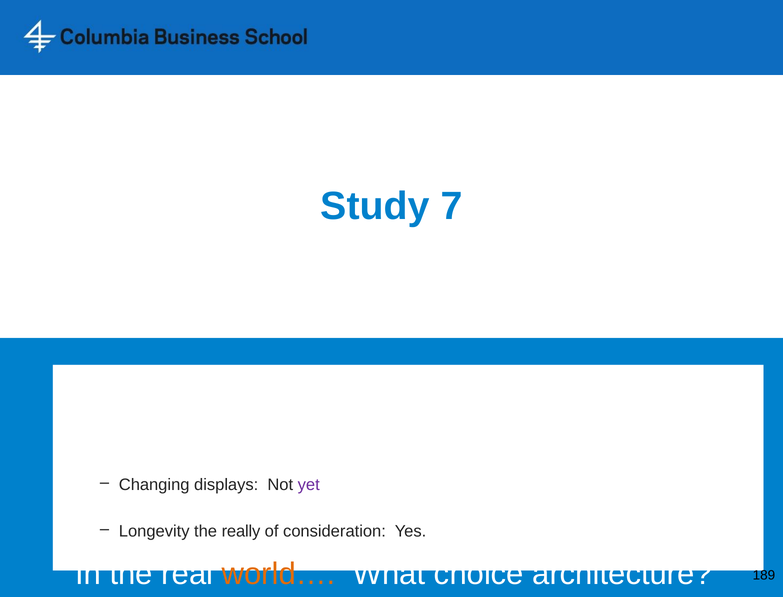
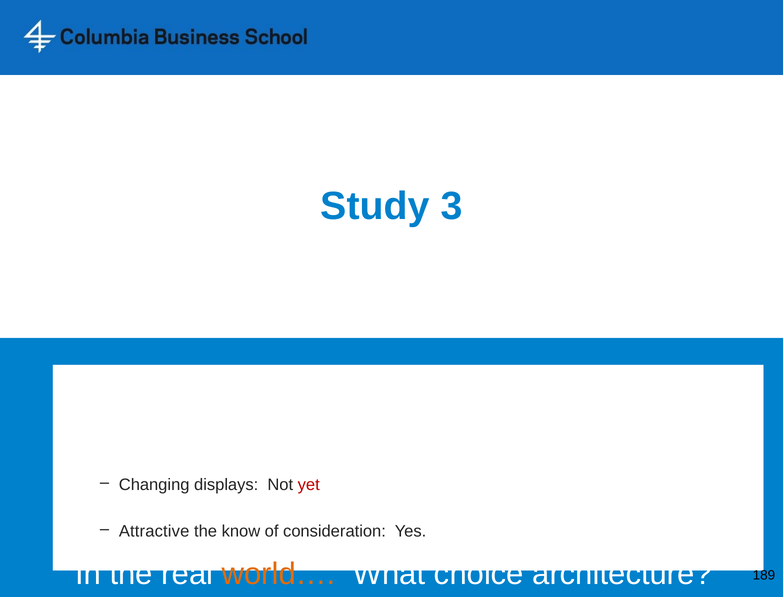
7: 7 -> 3
yet colour: purple -> red
Longevity: Longevity -> Attractive
really: really -> know
